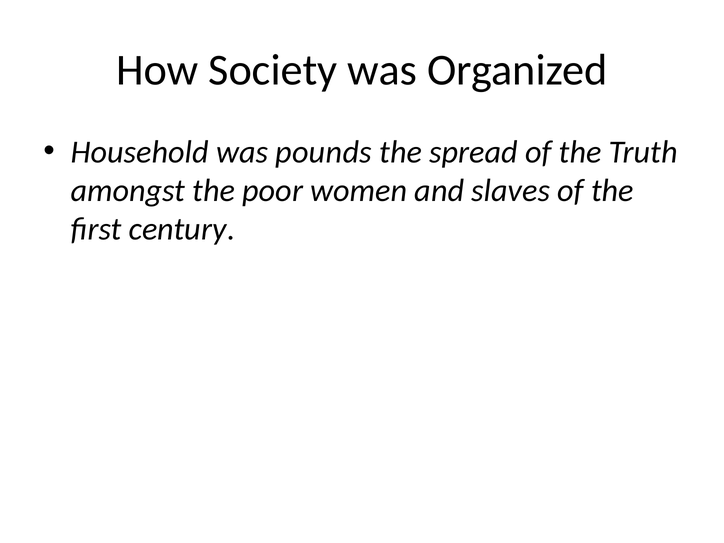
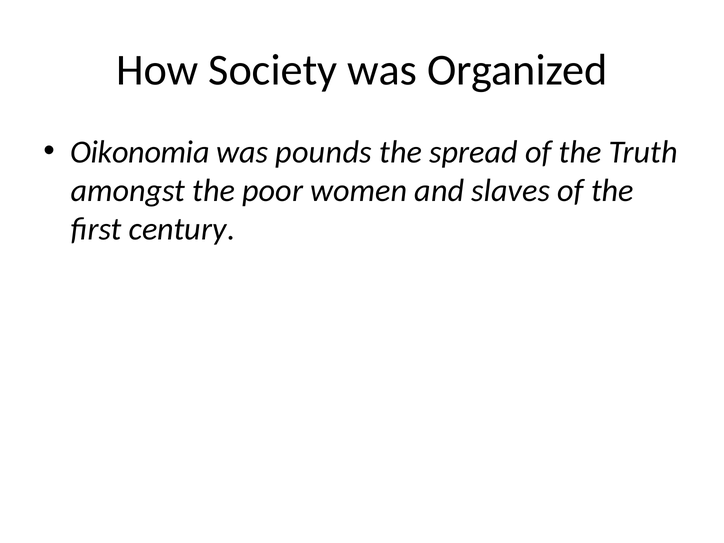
Household: Household -> Oikonomia
